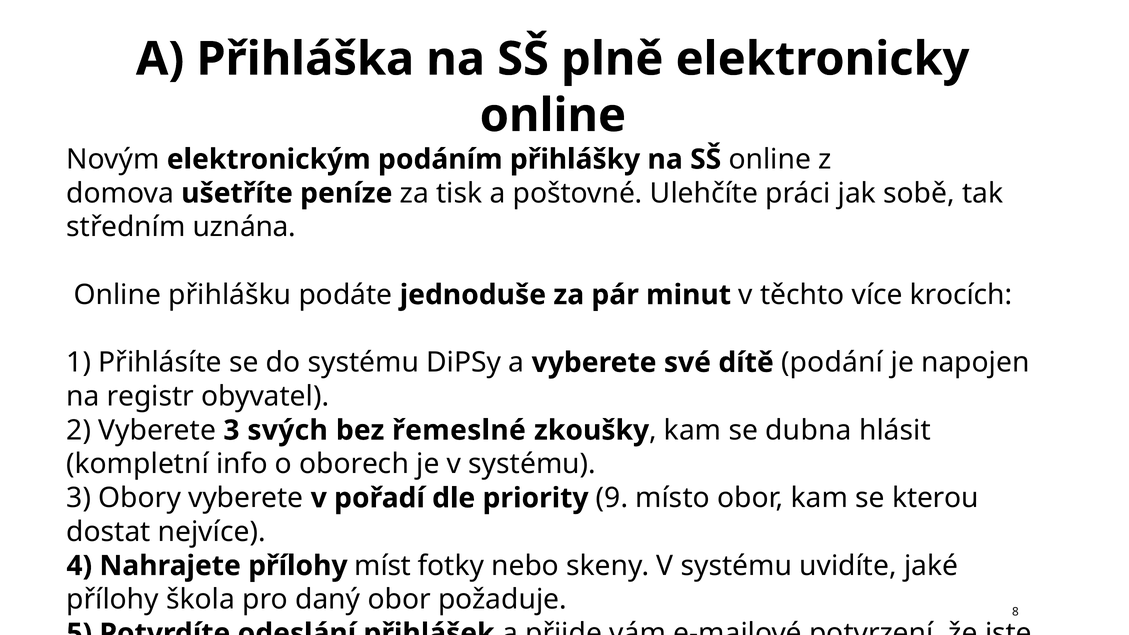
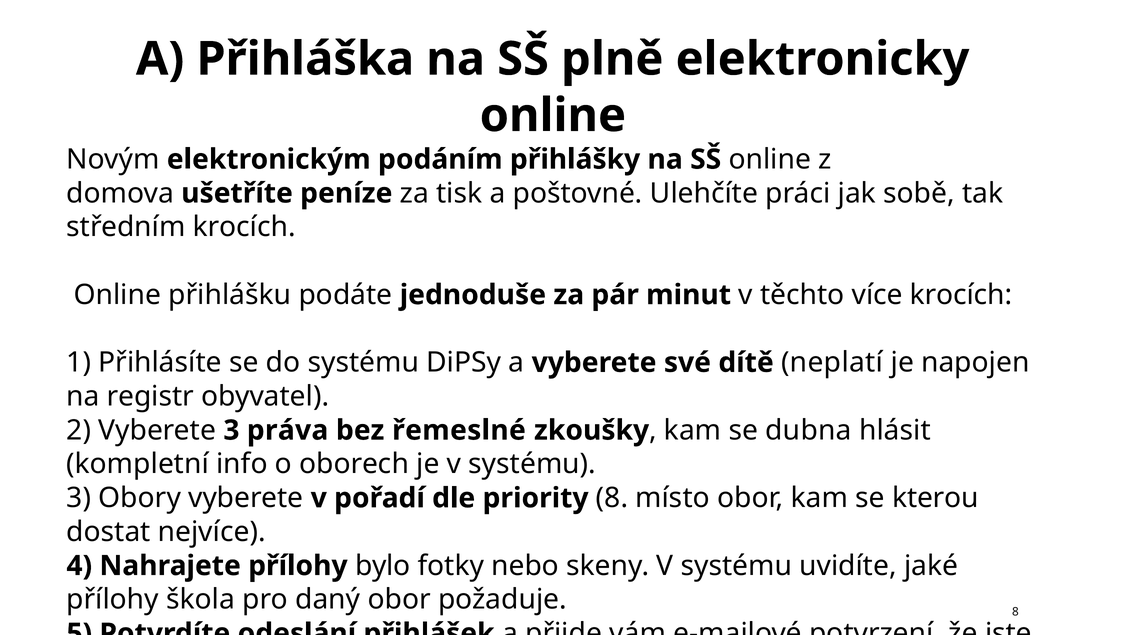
středním uznána: uznána -> krocích
podání: podání -> neplatí
svých: svých -> práva
priority 9: 9 -> 8
míst: míst -> bylo
